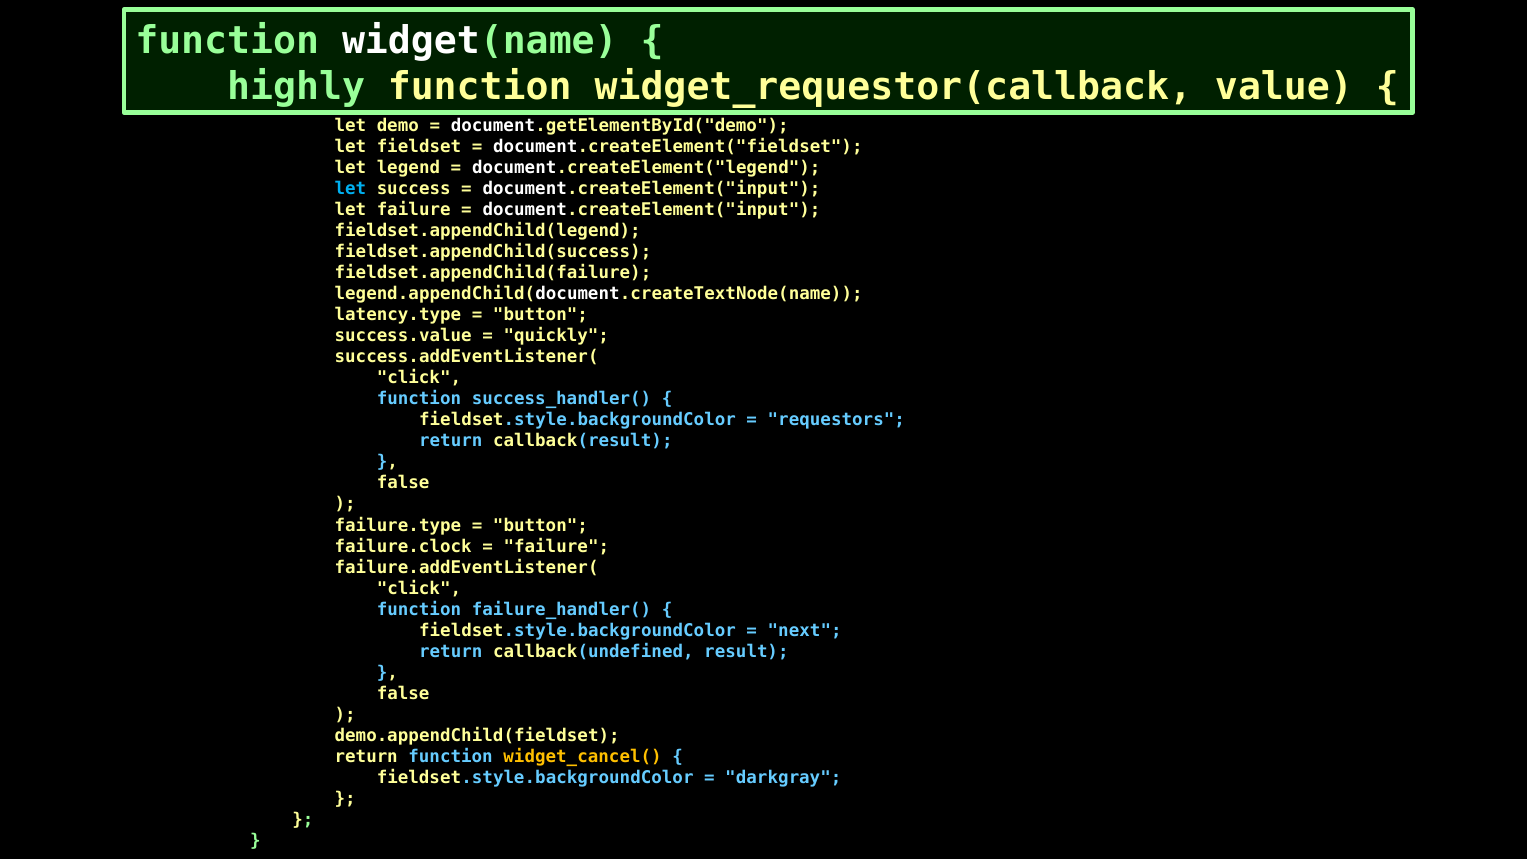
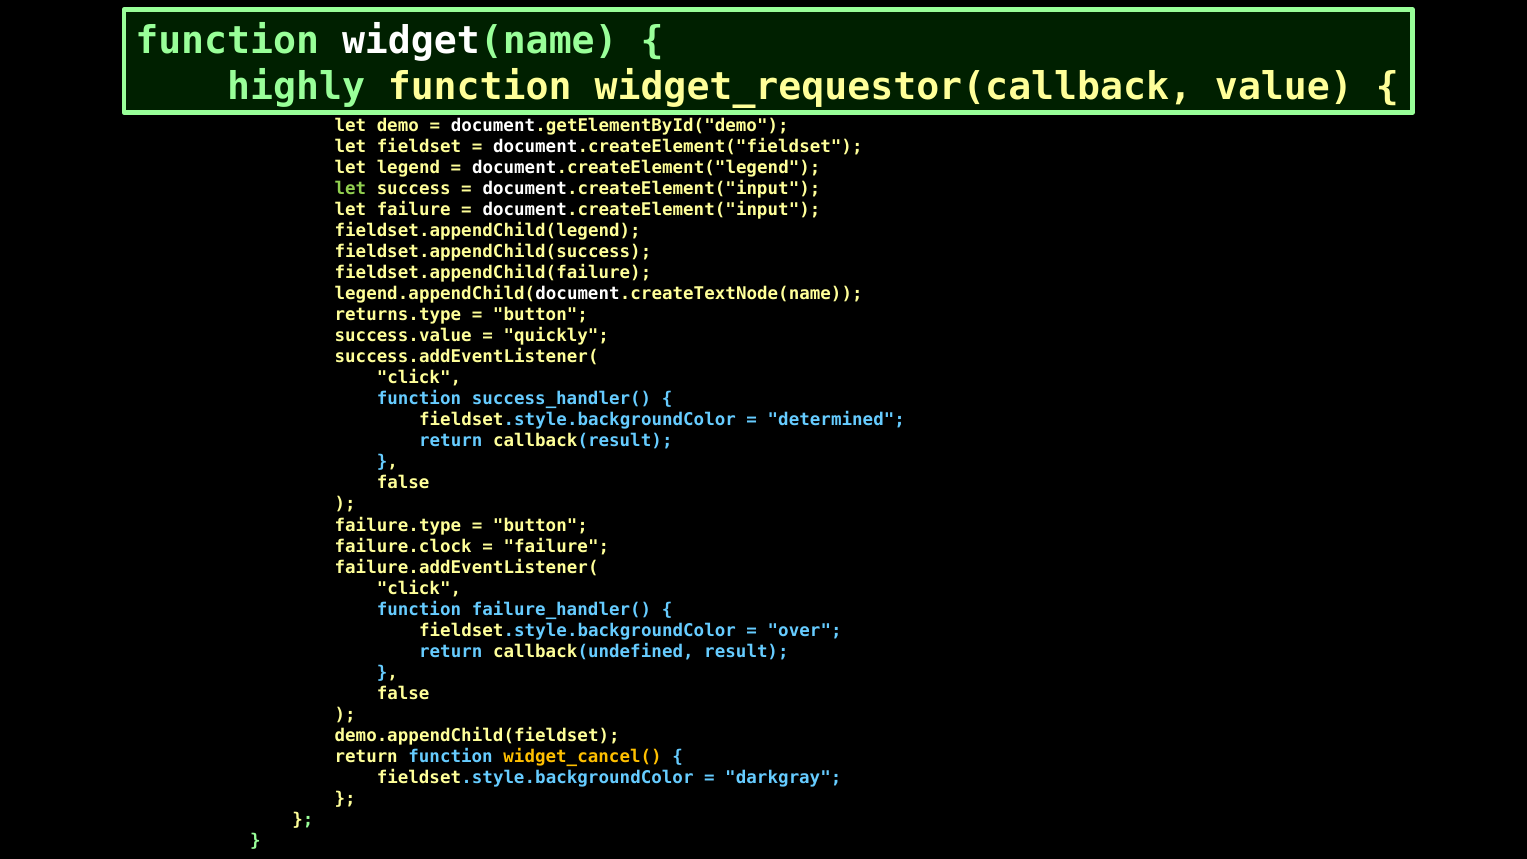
let at (350, 189) colour: light blue -> light green
latency.type: latency.type -> returns.type
requestors: requestors -> determined
next: next -> over
